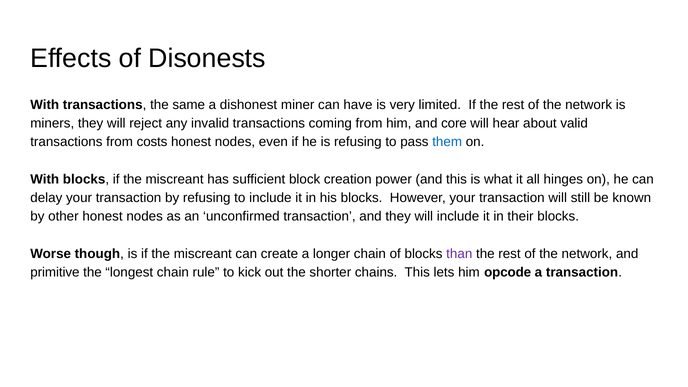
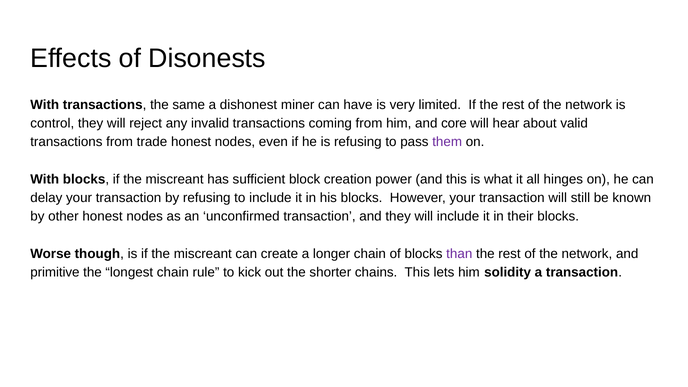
miners: miners -> control
costs: costs -> trade
them colour: blue -> purple
opcode: opcode -> solidity
